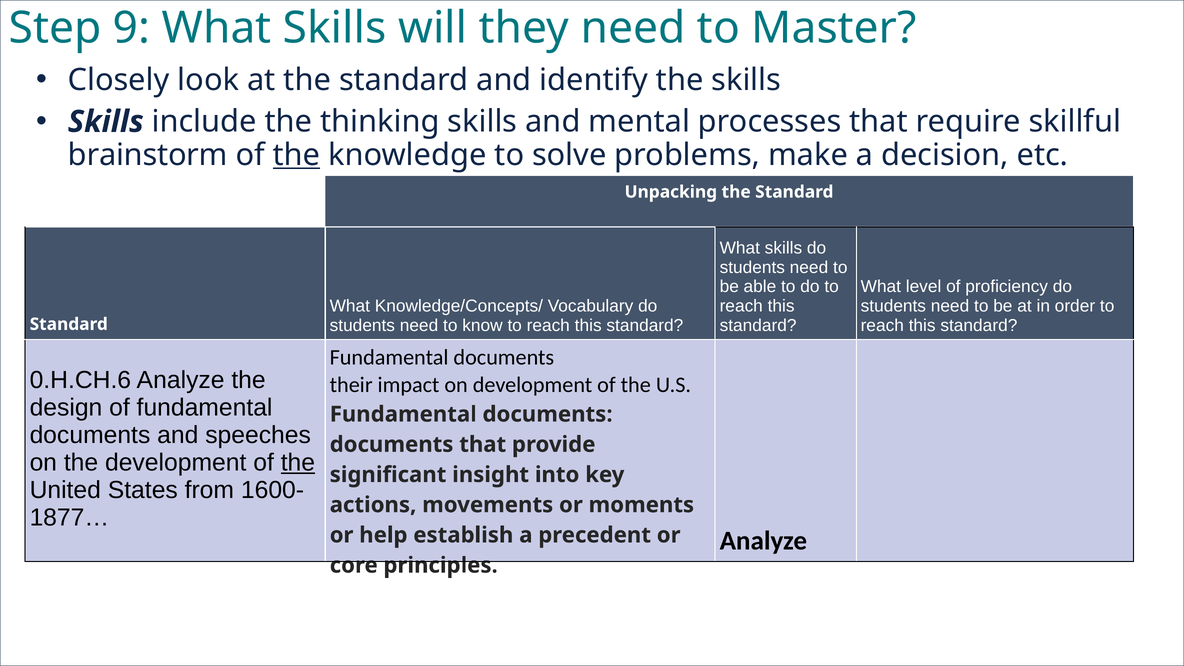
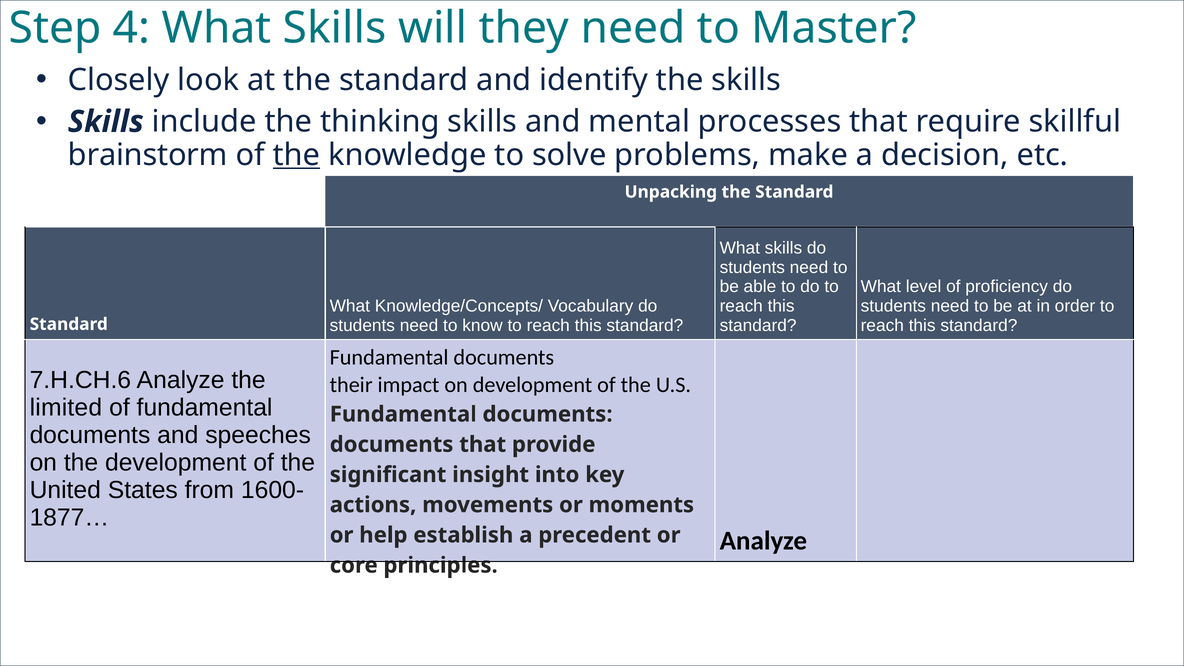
9: 9 -> 4
0.H.CH.6: 0.H.CH.6 -> 7.H.CH.6
design: design -> limited
the at (298, 463) underline: present -> none
